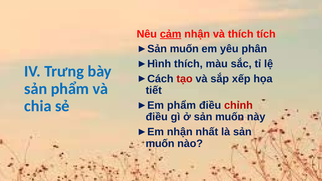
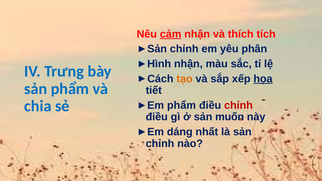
muốn at (184, 49): muốn -> chỉnh
thích at (188, 64): thích -> nhận
tạo colour: red -> orange
họa underline: none -> present
nhận at (180, 132): nhận -> dáng
muốn at (160, 144): muốn -> chỉnh
